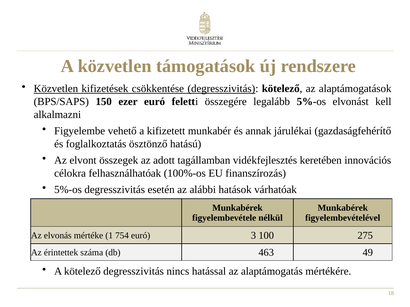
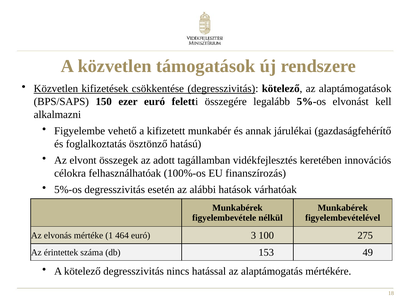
754: 754 -> 464
463: 463 -> 153
